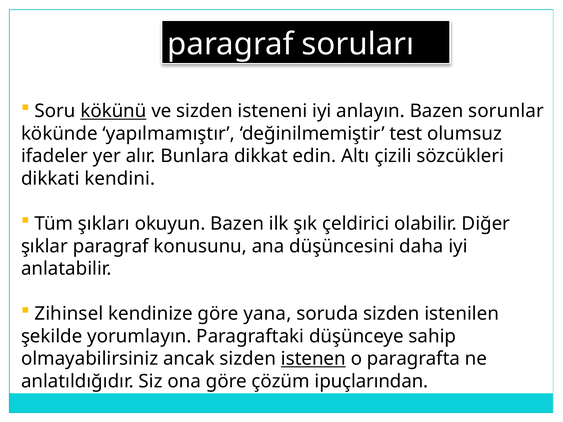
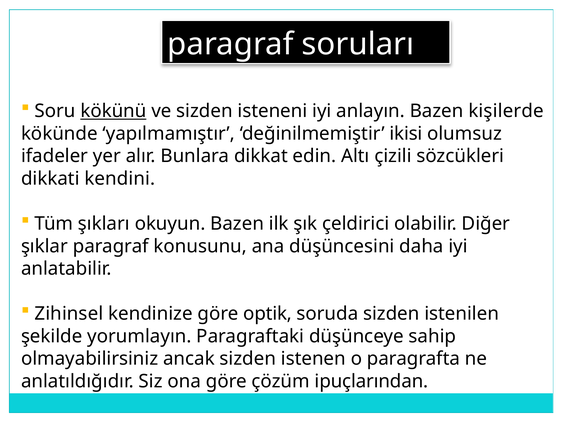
sorunlar: sorunlar -> kişilerde
test: test -> ikisi
yana: yana -> optik
istenen underline: present -> none
